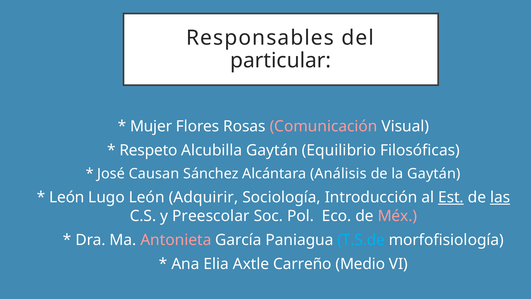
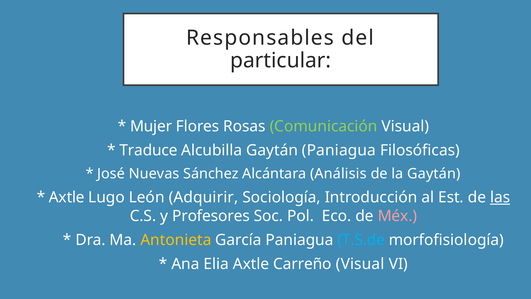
Comunicación colour: pink -> light green
Respeto: Respeto -> Traduce
Gaytán Equilibrio: Equilibrio -> Paniagua
Causan: Causan -> Nuevas
León at (67, 197): León -> Axtle
Est underline: present -> none
Preescolar: Preescolar -> Profesores
Antonieta colour: pink -> yellow
Carreño Medio: Medio -> Visual
